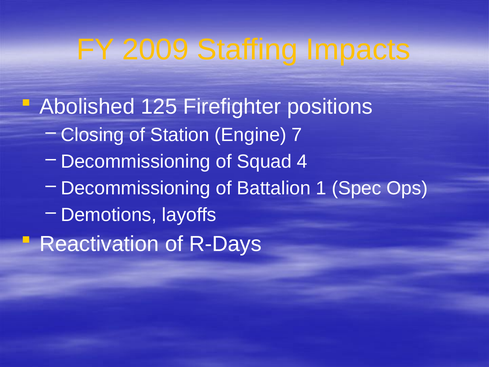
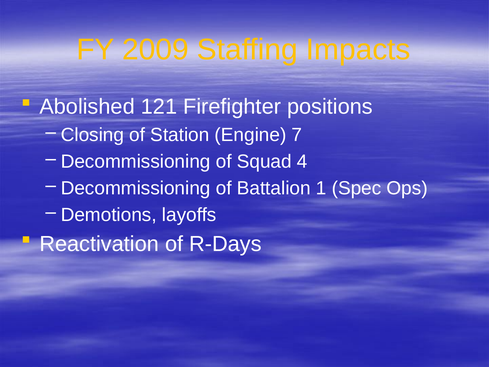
125: 125 -> 121
